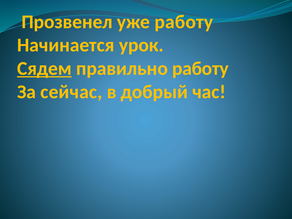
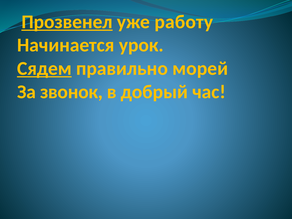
Прозвенел underline: none -> present
правильно работу: работу -> морей
сейчас: сейчас -> звонок
